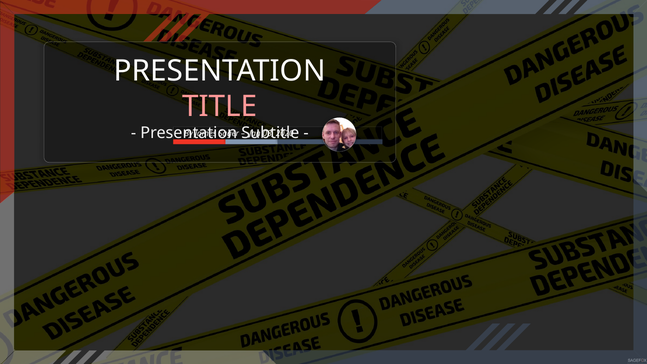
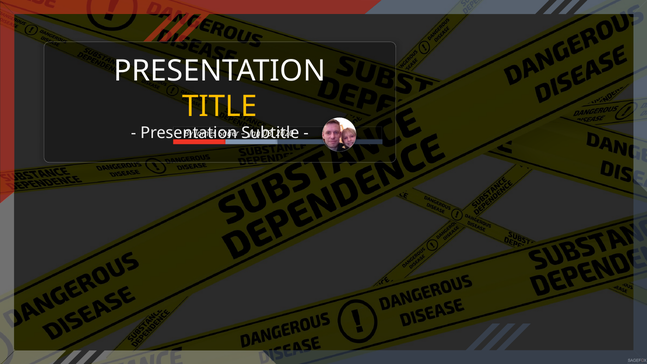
TITLE colour: pink -> yellow
